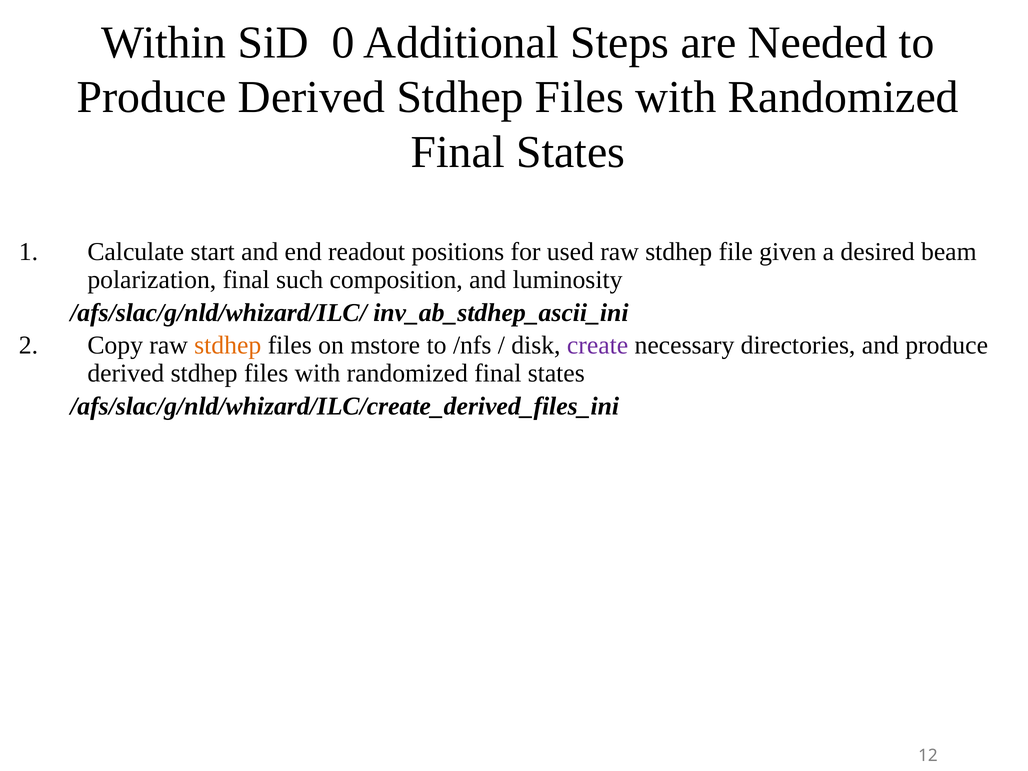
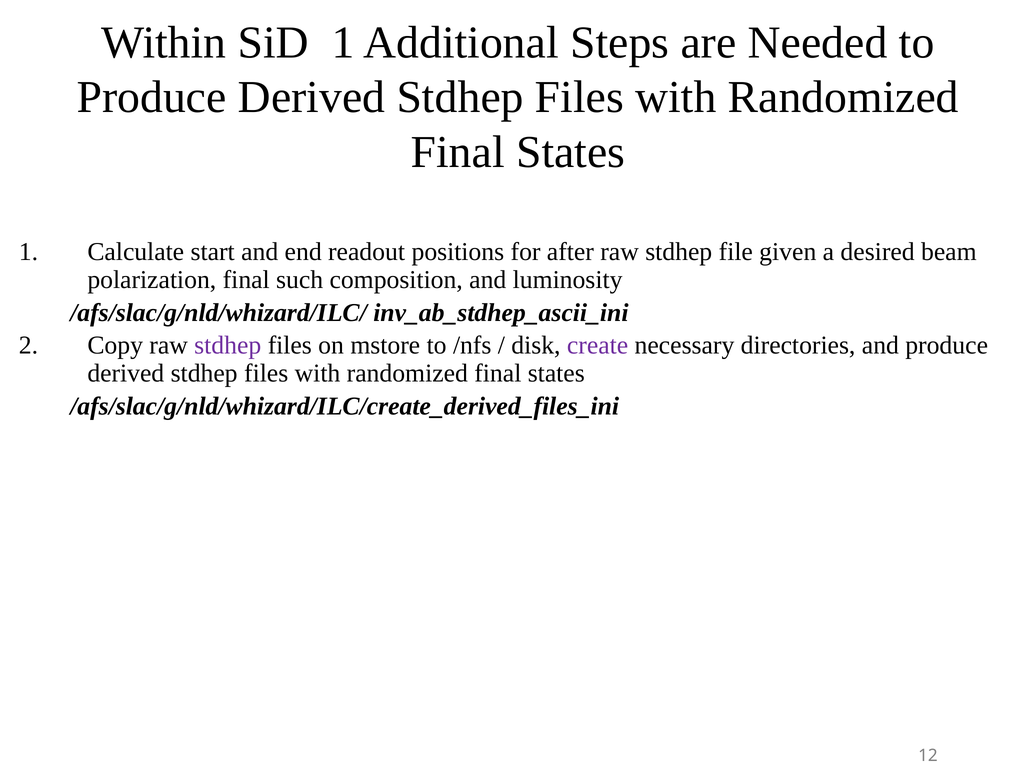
SiD 0: 0 -> 1
used: used -> after
stdhep at (228, 345) colour: orange -> purple
